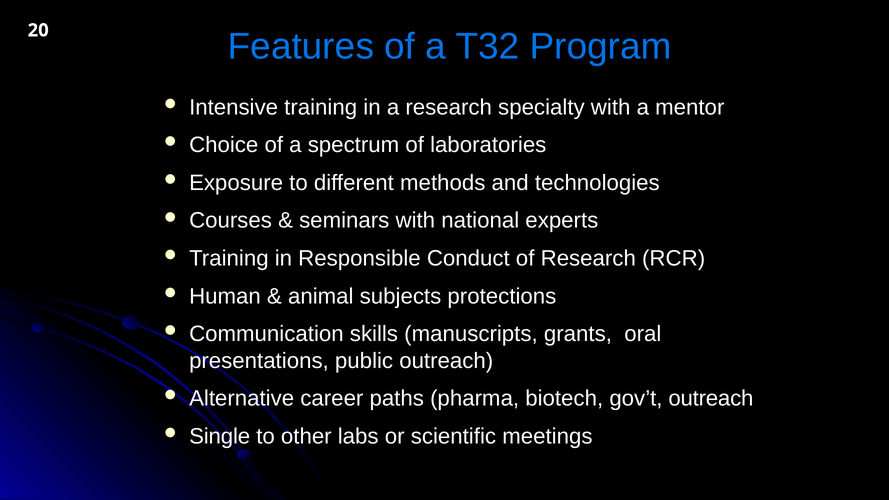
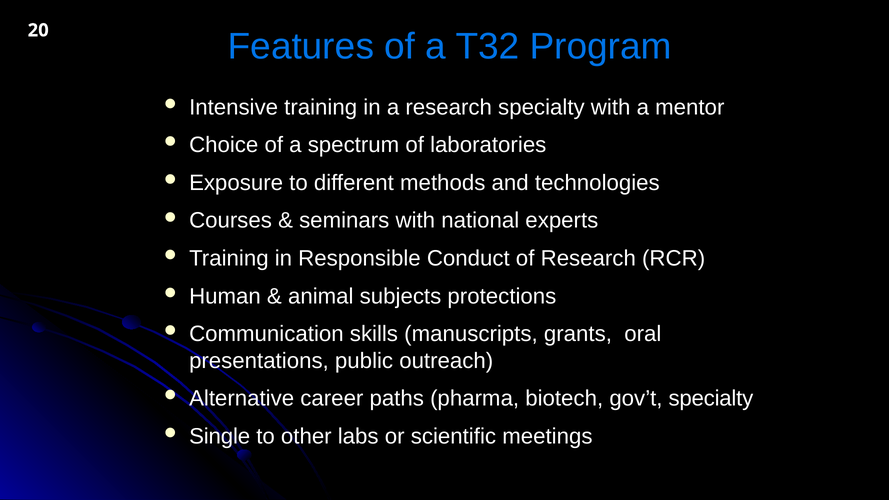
gov’t outreach: outreach -> specialty
